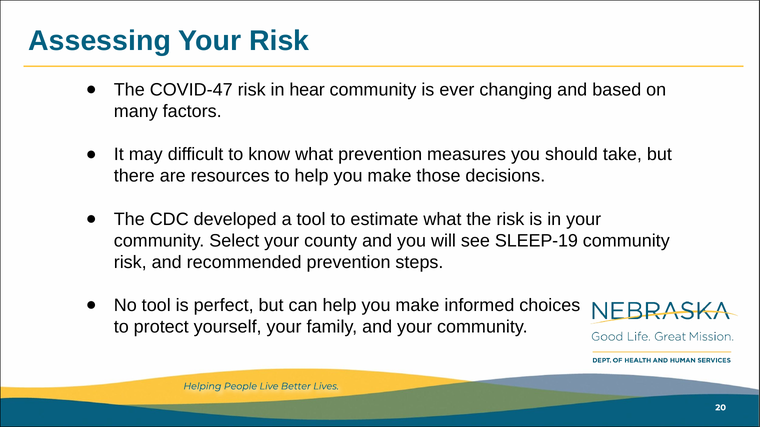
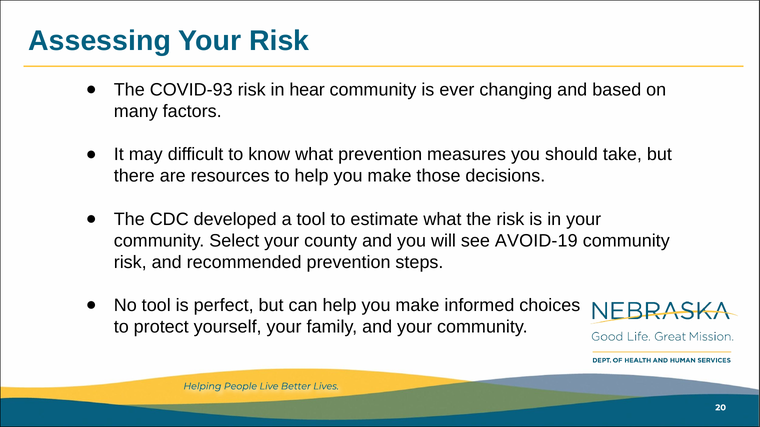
COVID-47: COVID-47 -> COVID-93
SLEEP-19: SLEEP-19 -> AVOID-19
